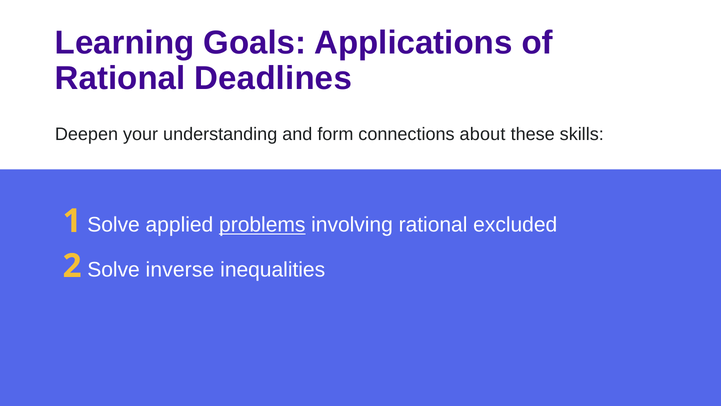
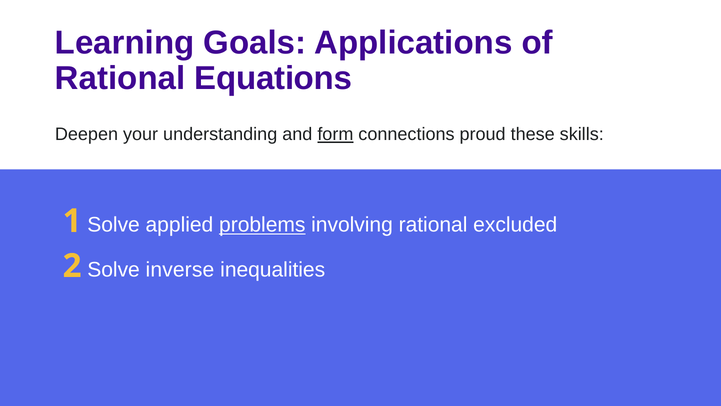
Deadlines: Deadlines -> Equations
form underline: none -> present
about: about -> proud
